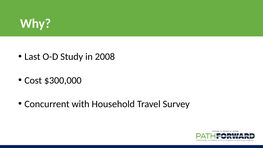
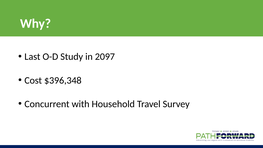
2008: 2008 -> 2097
$300,000: $300,000 -> $396,348
